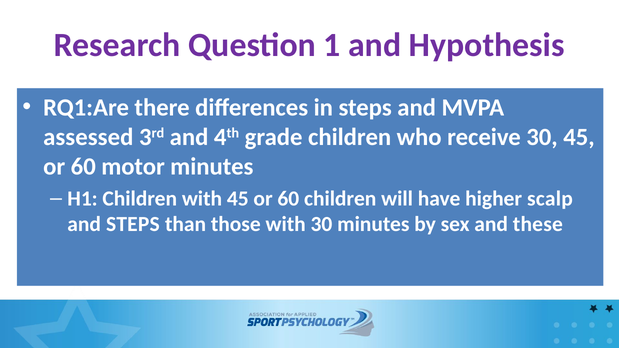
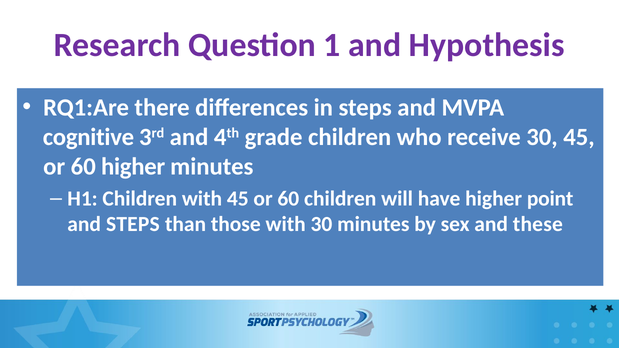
assessed: assessed -> cognitive
60 motor: motor -> higher
scalp: scalp -> point
